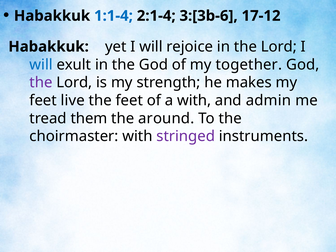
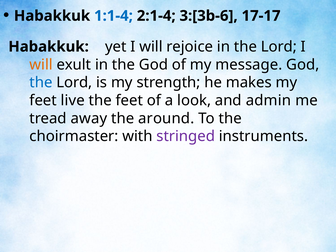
17-12: 17-12 -> 17-17
will at (41, 65) colour: blue -> orange
together: together -> message
the at (41, 82) colour: purple -> blue
a with: with -> look
them: them -> away
